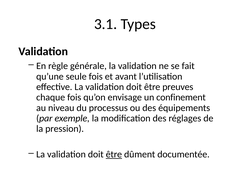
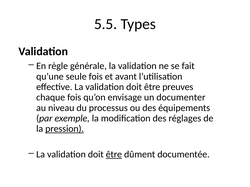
3.1: 3.1 -> 5.5
confinement: confinement -> documenter
pression underline: none -> present
